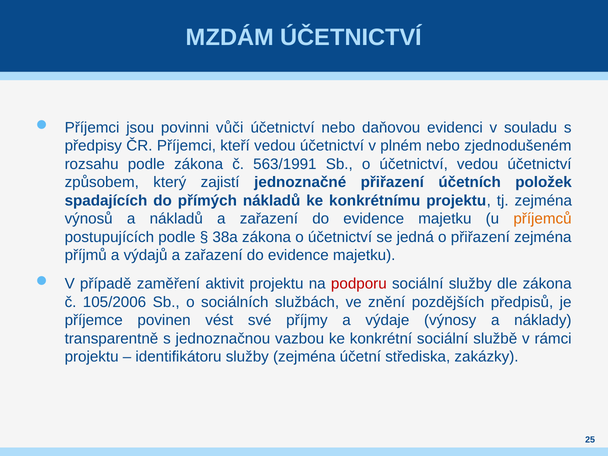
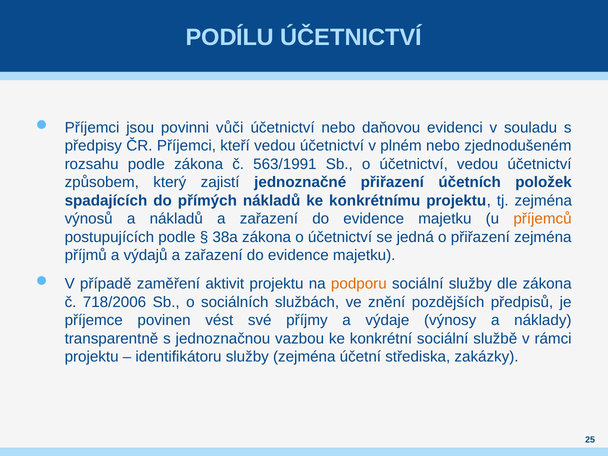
MZDÁM: MZDÁM -> PODÍLU
podporu colour: red -> orange
105/2006: 105/2006 -> 718/2006
